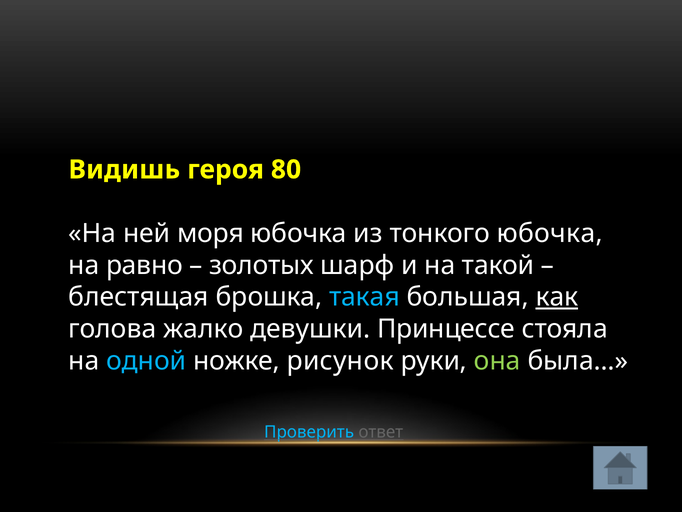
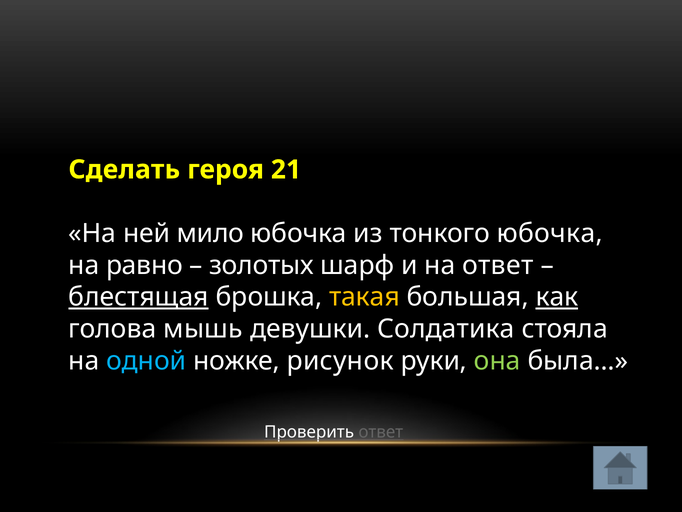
Видишь: Видишь -> Сделать
80: 80 -> 21
моря: моря -> мило
на такой: такой -> ответ
блестящая underline: none -> present
такая colour: light blue -> yellow
жалко: жалко -> мышь
Принцессе: Принцессе -> Солдатика
Проверить colour: light blue -> white
